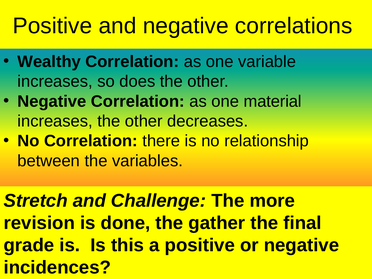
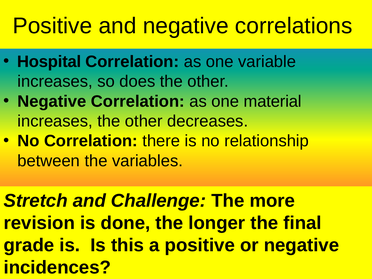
Wealthy: Wealthy -> Hospital
gather: gather -> longer
